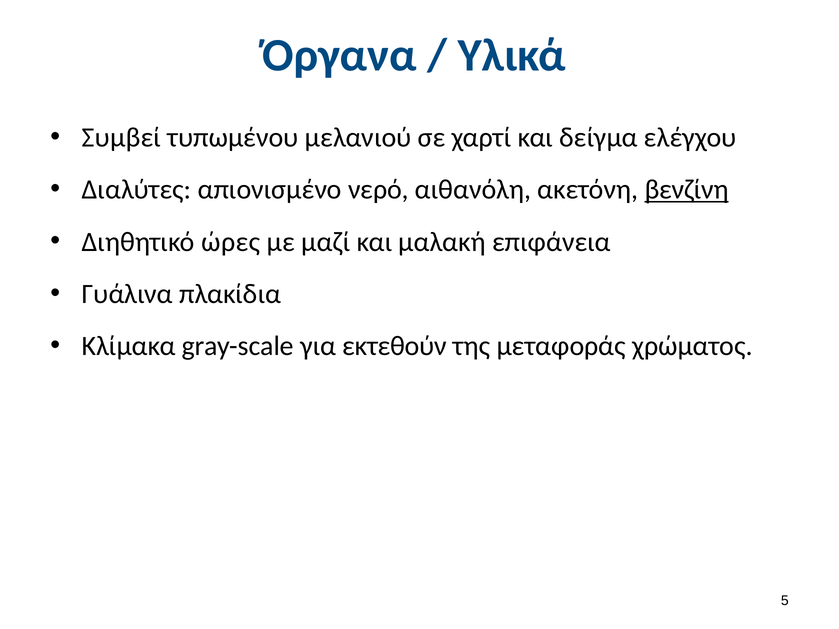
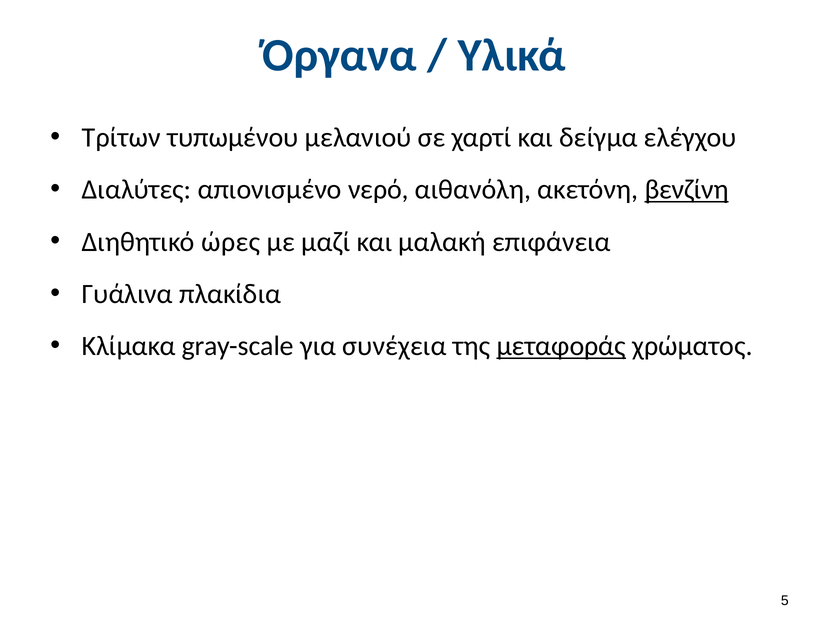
Συμβεί: Συμβεί -> Τρίτων
εκτεθούν: εκτεθούν -> συνέχεια
μεταφοράς underline: none -> present
